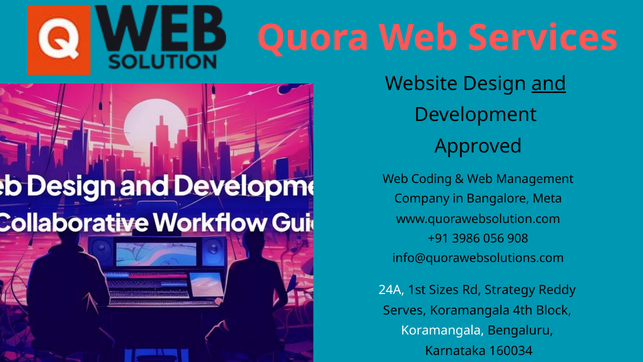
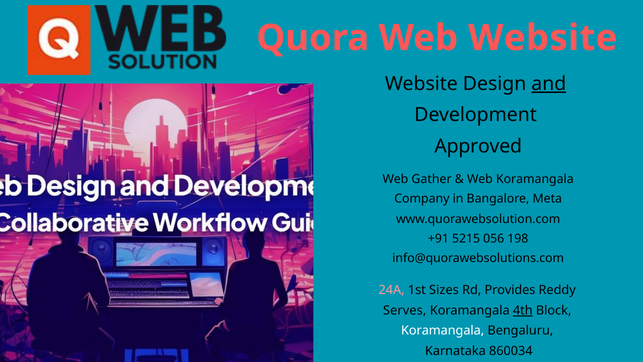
Web Services: Services -> Website
Coding: Coding -> Gather
Web Management: Management -> Koramangala
3986: 3986 -> 5215
908: 908 -> 198
24A colour: white -> pink
Strategy: Strategy -> Provides
4th underline: none -> present
160034: 160034 -> 860034
